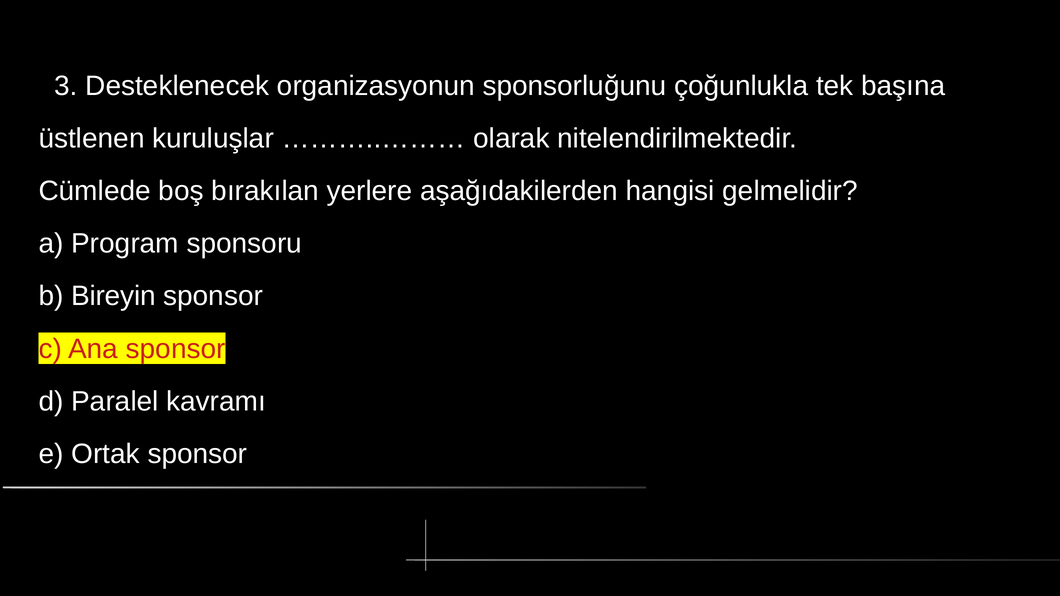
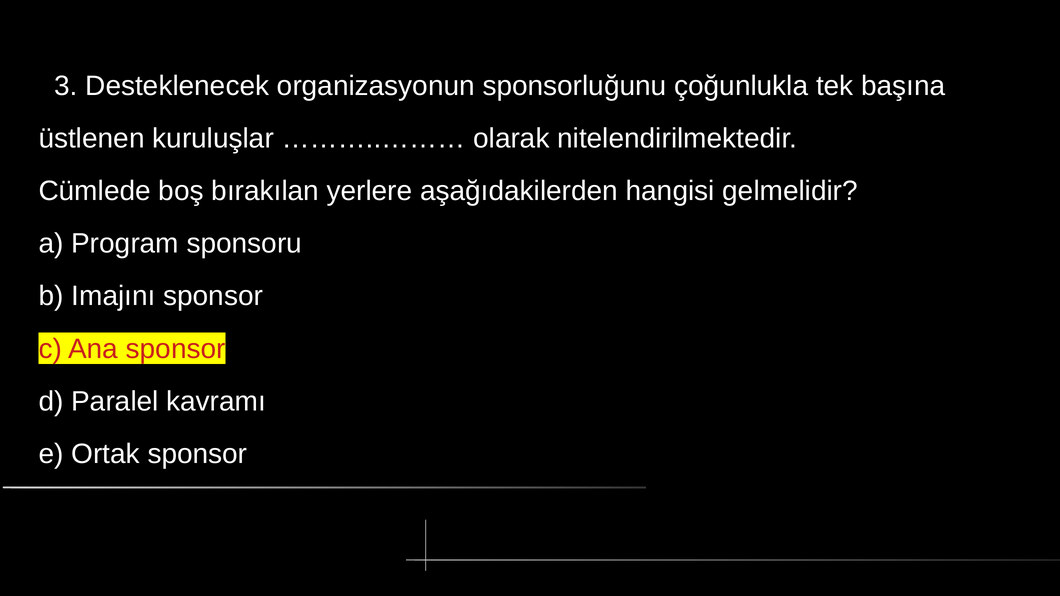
Bireyin: Bireyin -> Imajını
